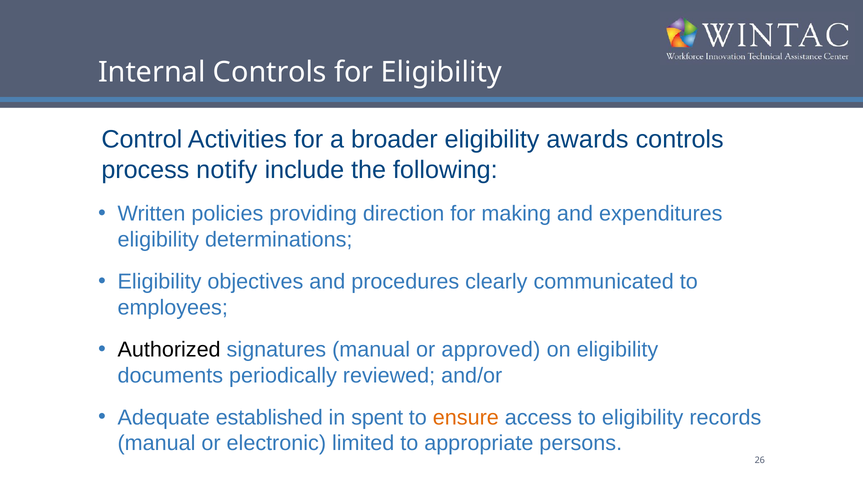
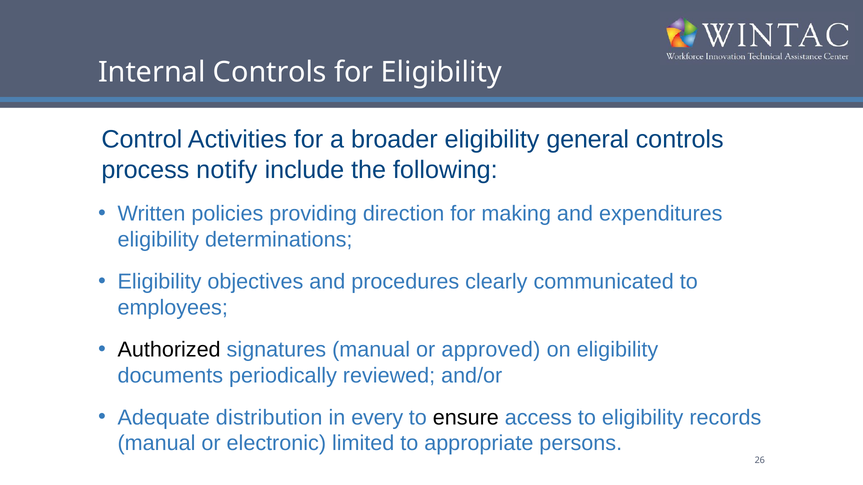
awards: awards -> general
established: established -> distribution
spent: spent -> every
ensure colour: orange -> black
